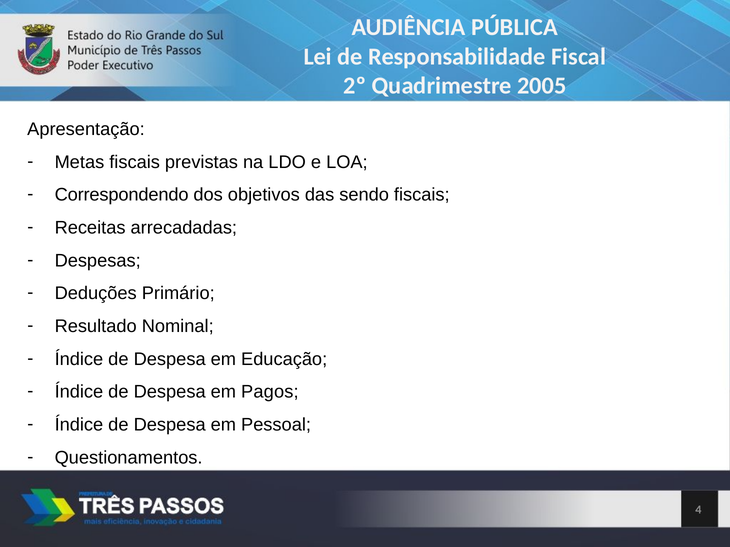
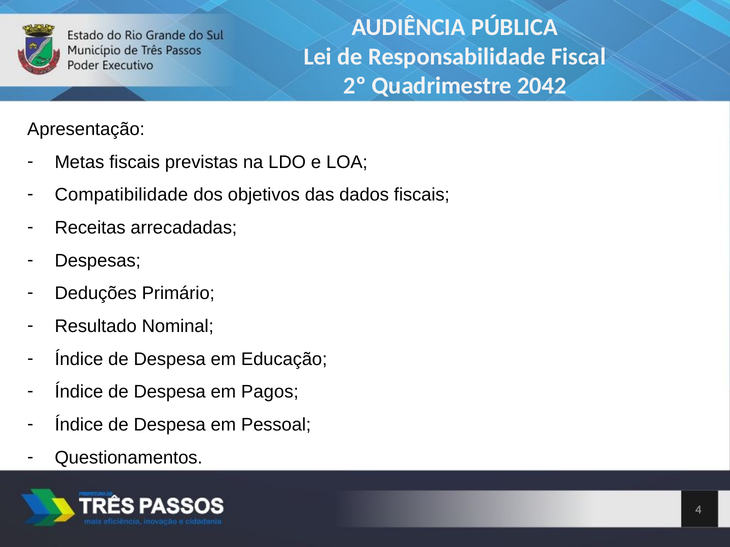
2005: 2005 -> 2042
Correspondendo: Correspondendo -> Compatibilidade
sendo: sendo -> dados
